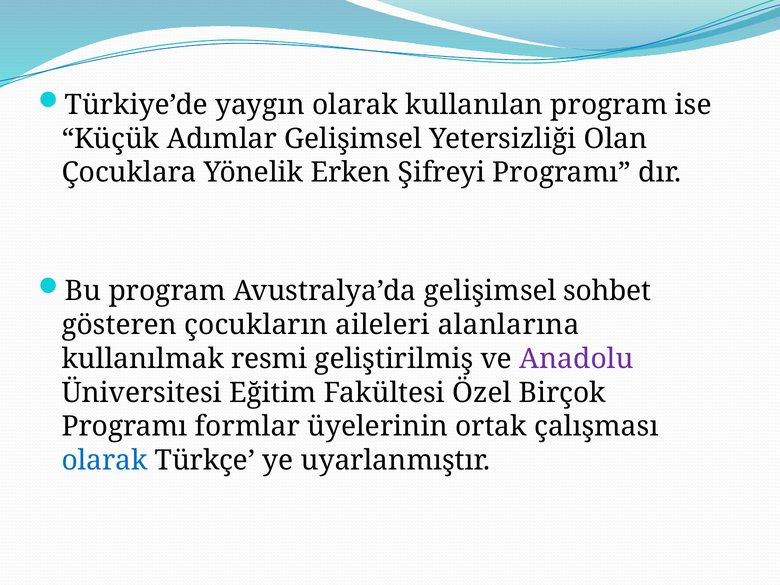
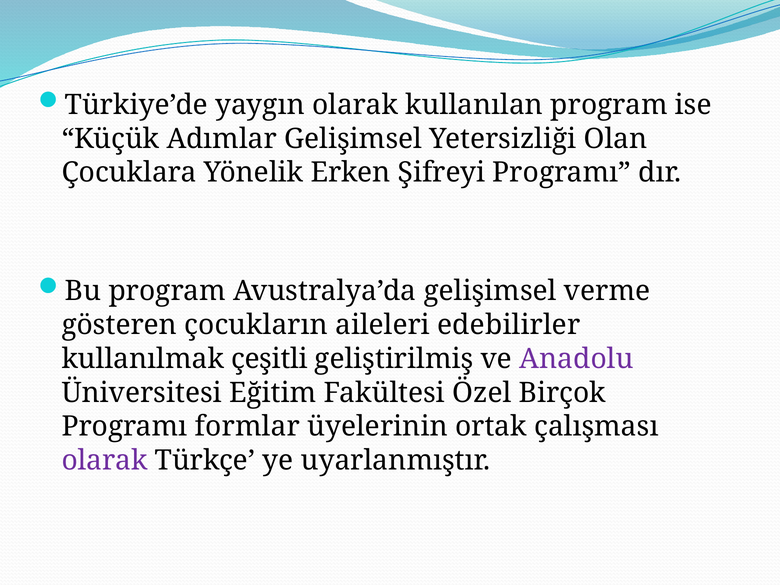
sohbet: sohbet -> verme
alanlarına: alanlarına -> edebilirler
resmi: resmi -> çeşitli
olarak at (105, 460) colour: blue -> purple
